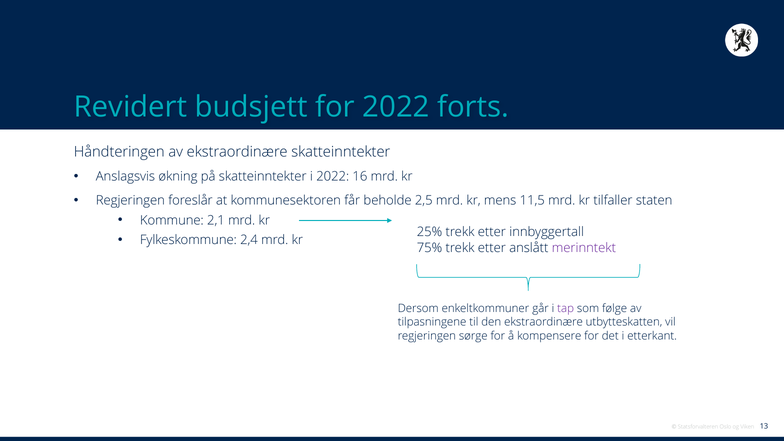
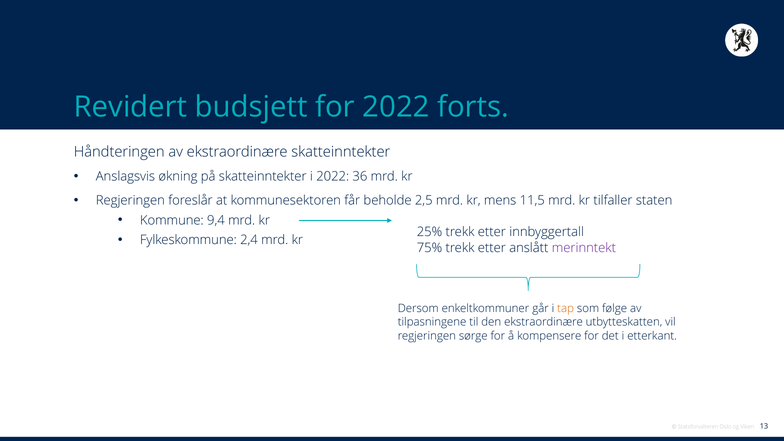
16: 16 -> 36
2,1: 2,1 -> 9,4
tap colour: purple -> orange
